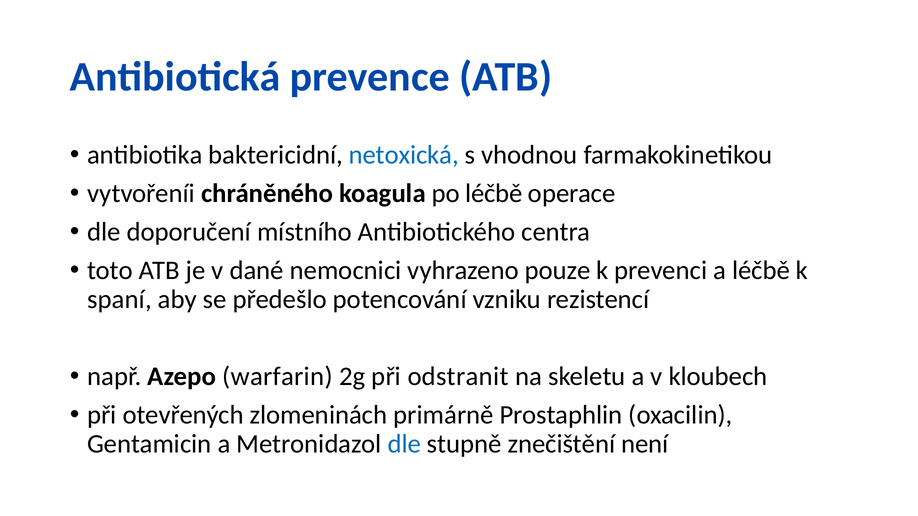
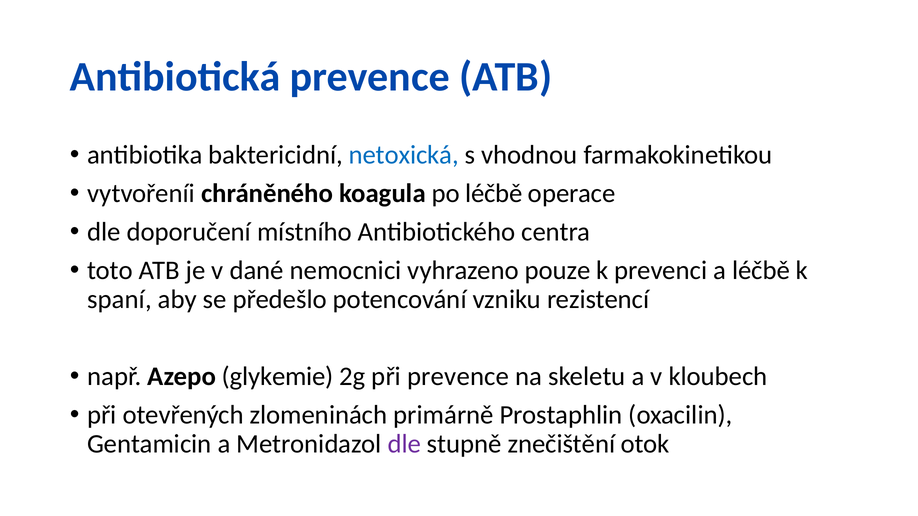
warfarin: warfarin -> glykemie
při odstranit: odstranit -> prevence
dle at (404, 444) colour: blue -> purple
není: není -> otok
